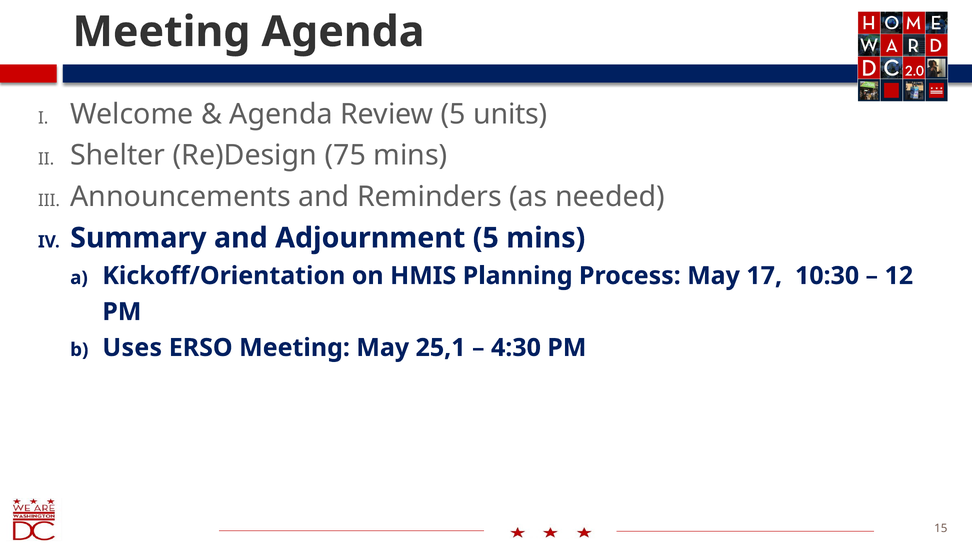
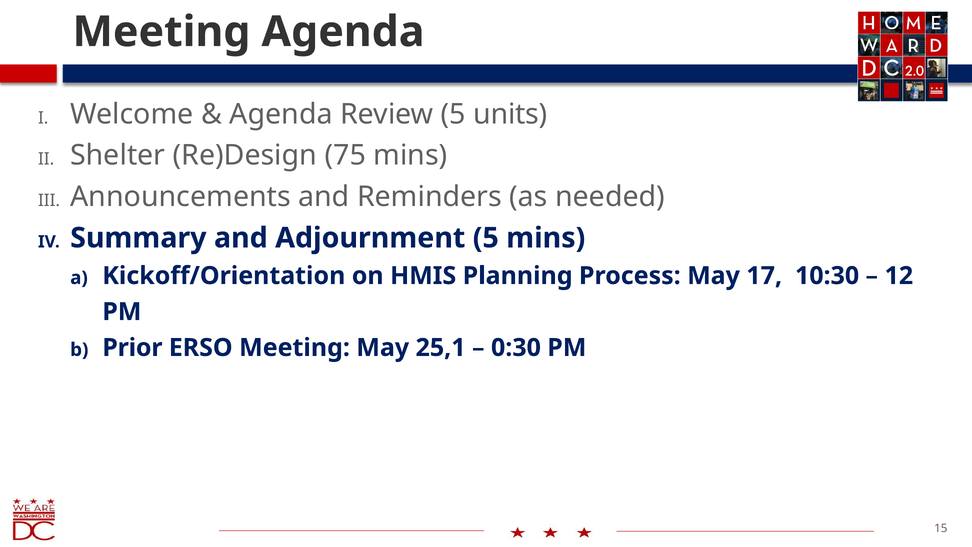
Uses: Uses -> Prior
4:30: 4:30 -> 0:30
